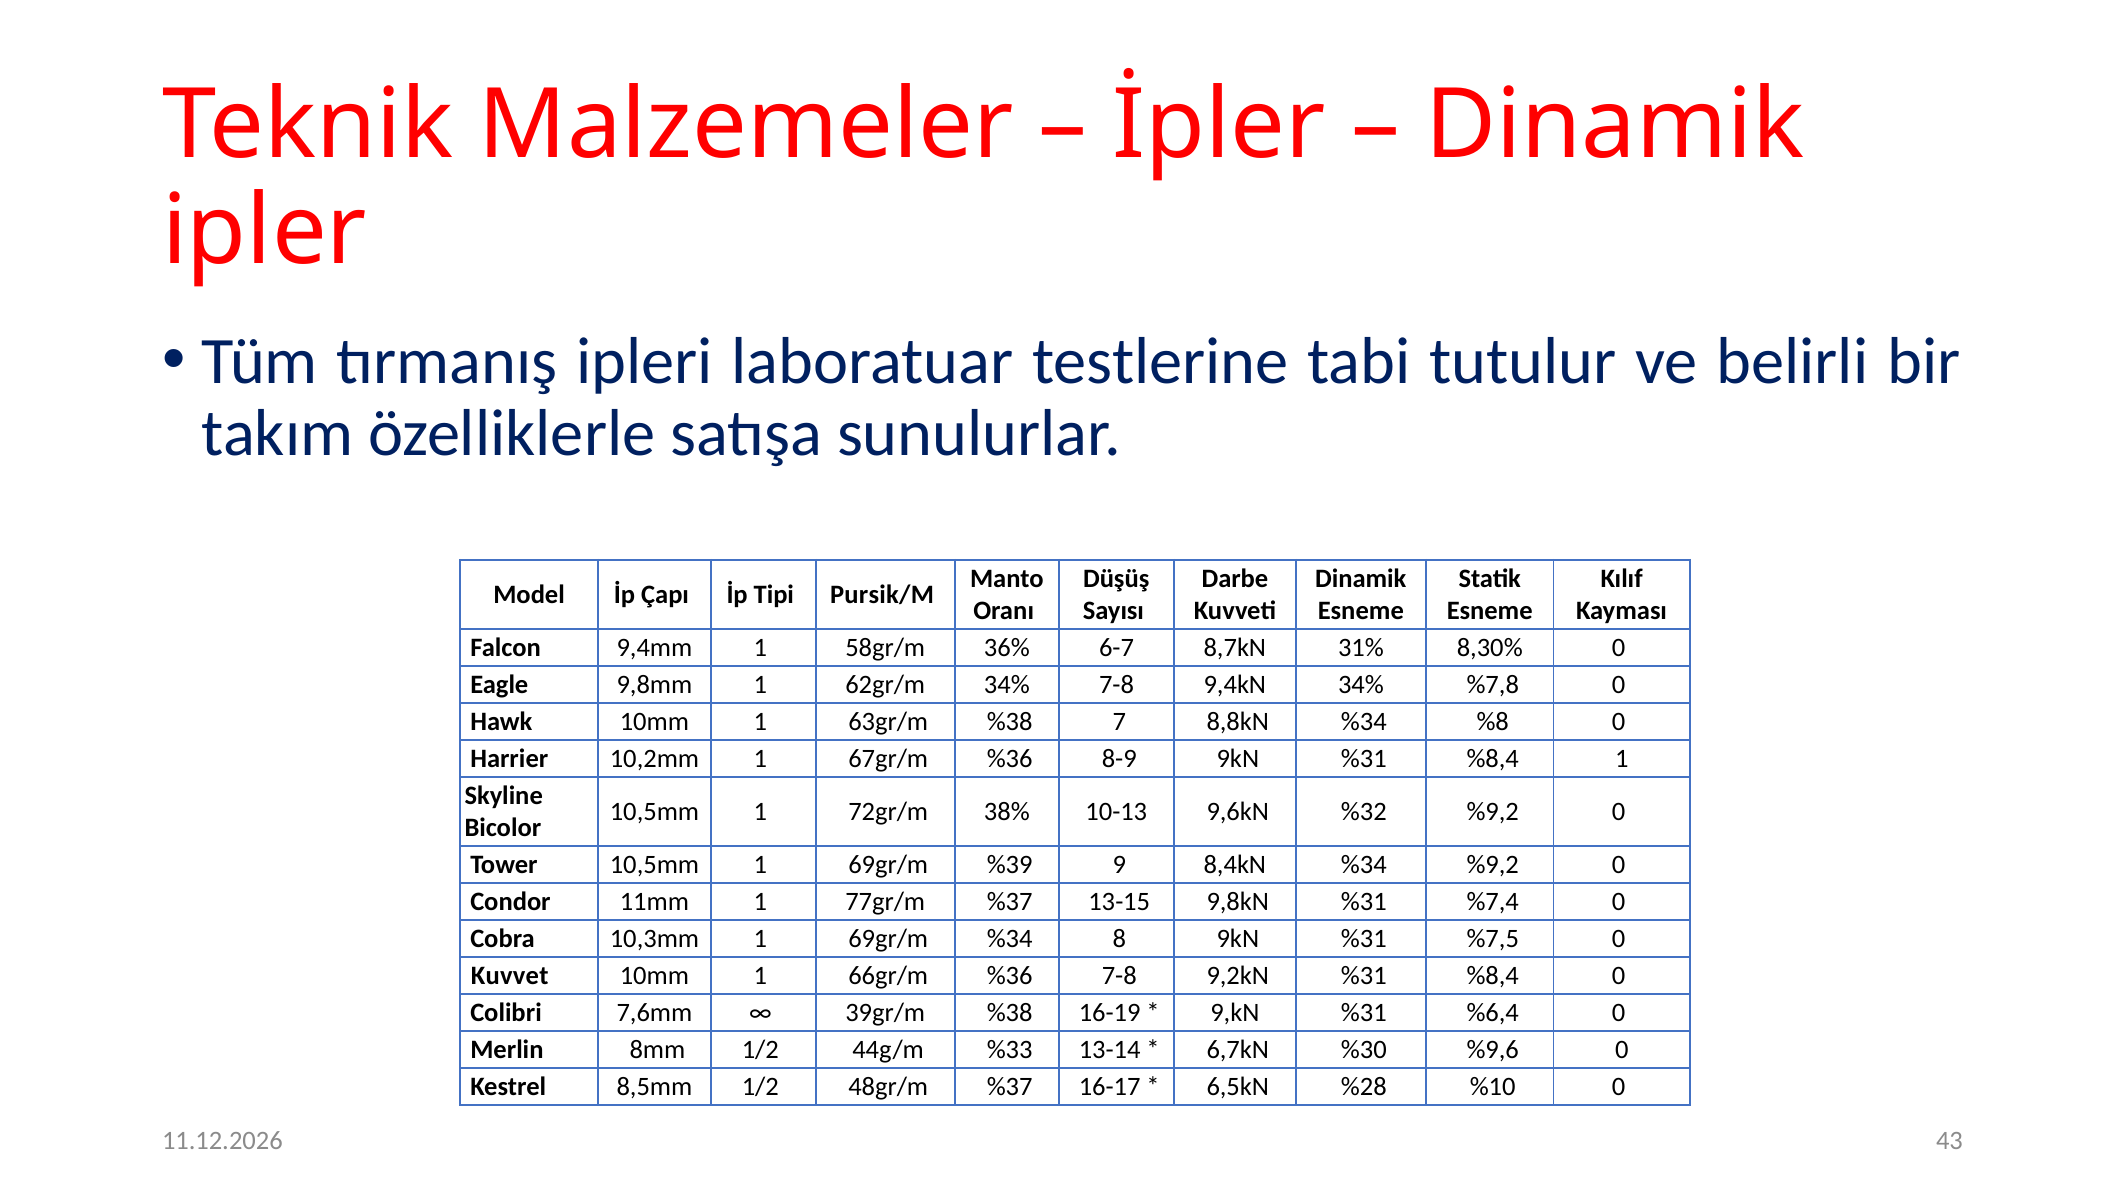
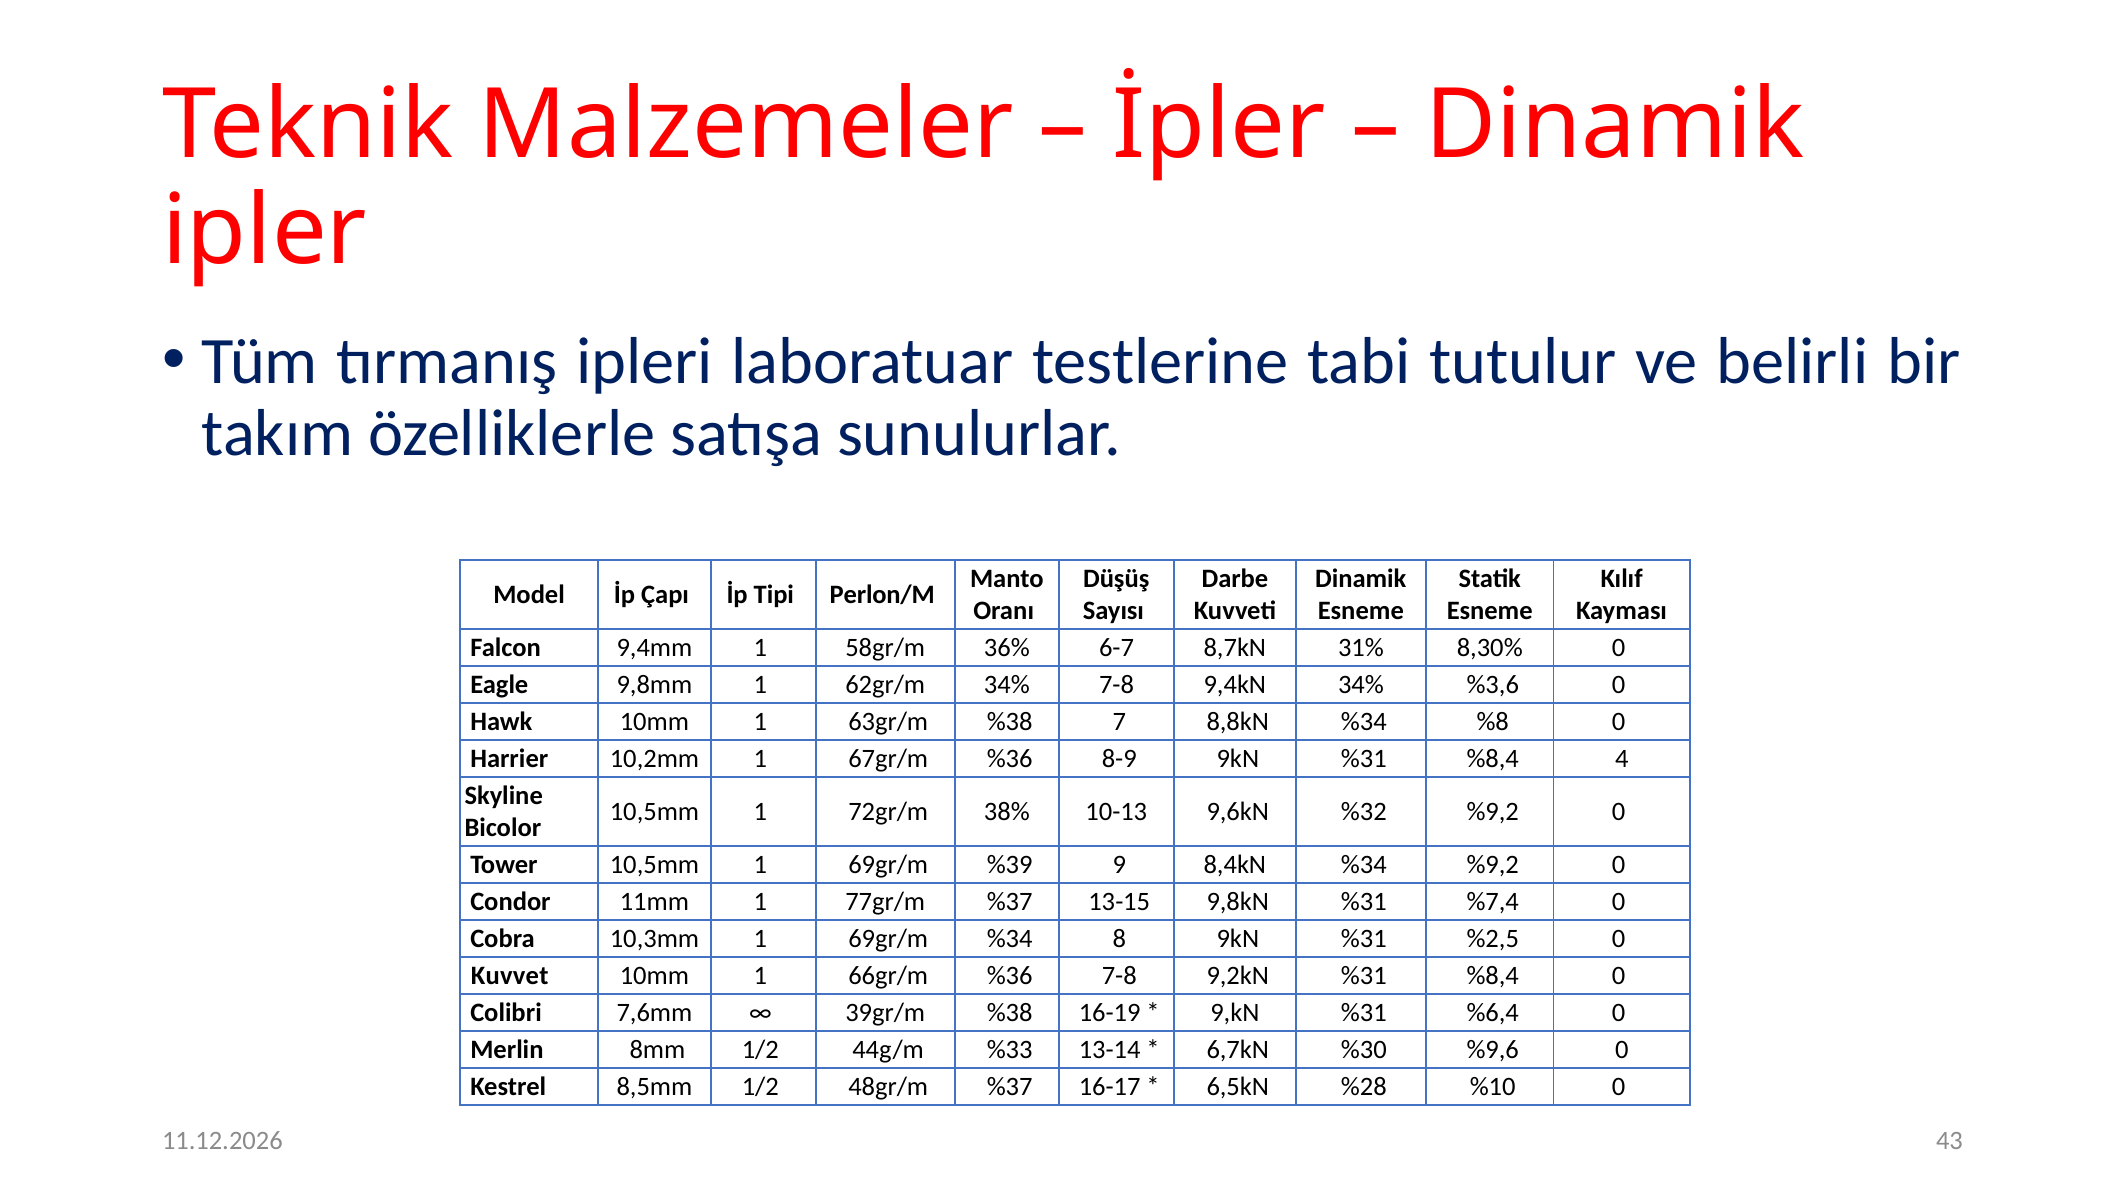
Pursik/M: Pursik/M -> Perlon/M
%7,8: %7,8 -> %3,6
%8,4 1: 1 -> 4
%7,5: %7,5 -> %2,5
